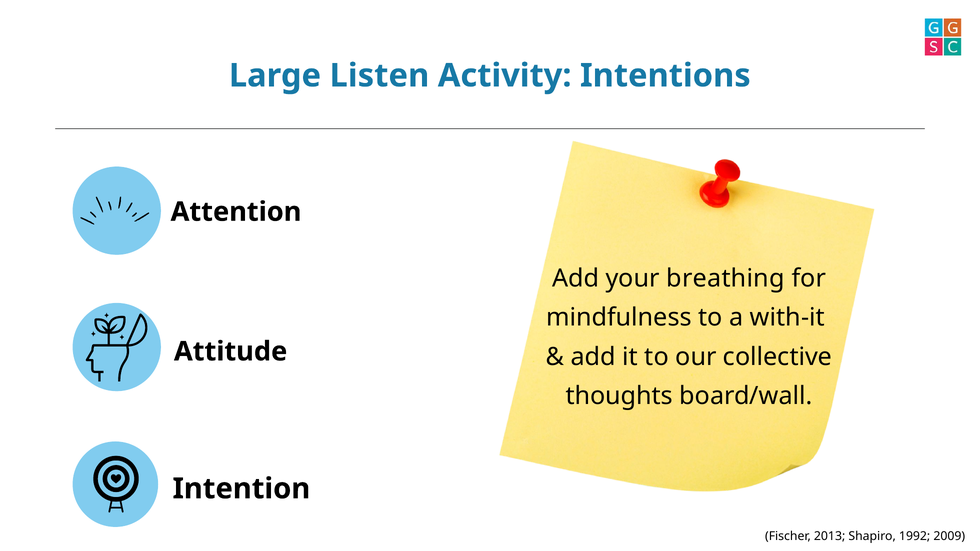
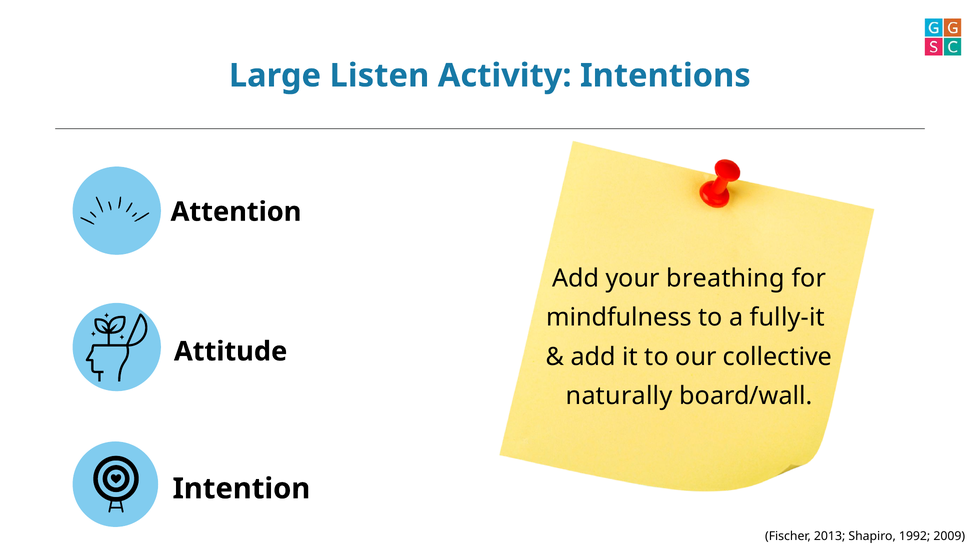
with-it: with-it -> fully-it
thoughts: thoughts -> naturally
